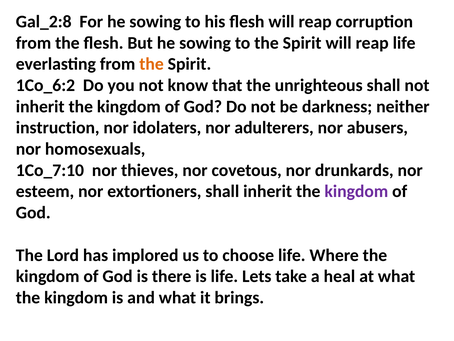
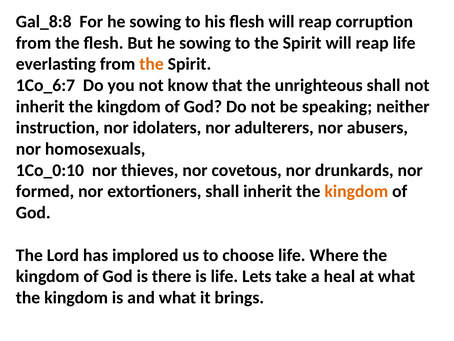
Gal_2:8: Gal_2:8 -> Gal_8:8
1Co_6:2: 1Co_6:2 -> 1Co_6:7
darkness: darkness -> speaking
1Co_7:10: 1Co_7:10 -> 1Co_0:10
esteem: esteem -> formed
kingdom at (356, 191) colour: purple -> orange
